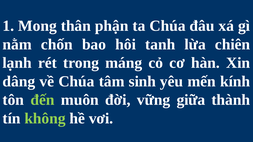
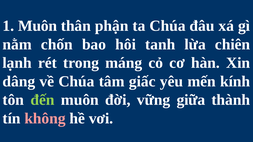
1 Mong: Mong -> Muôn
sinh: sinh -> giấc
không colour: light green -> pink
